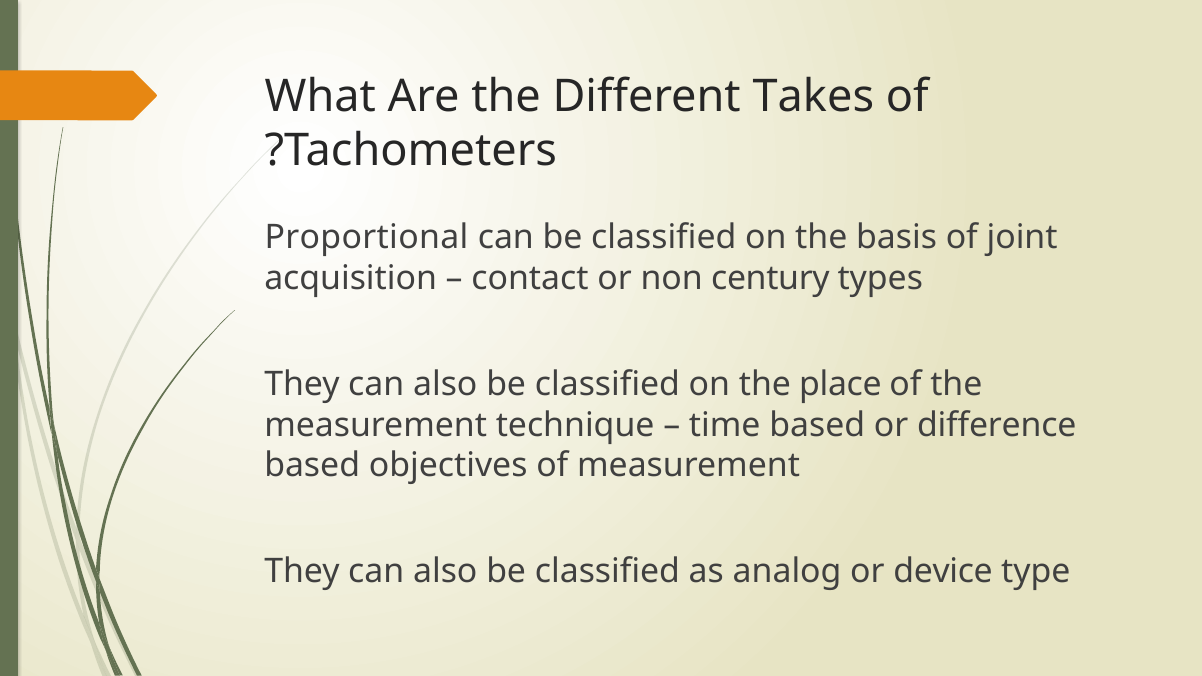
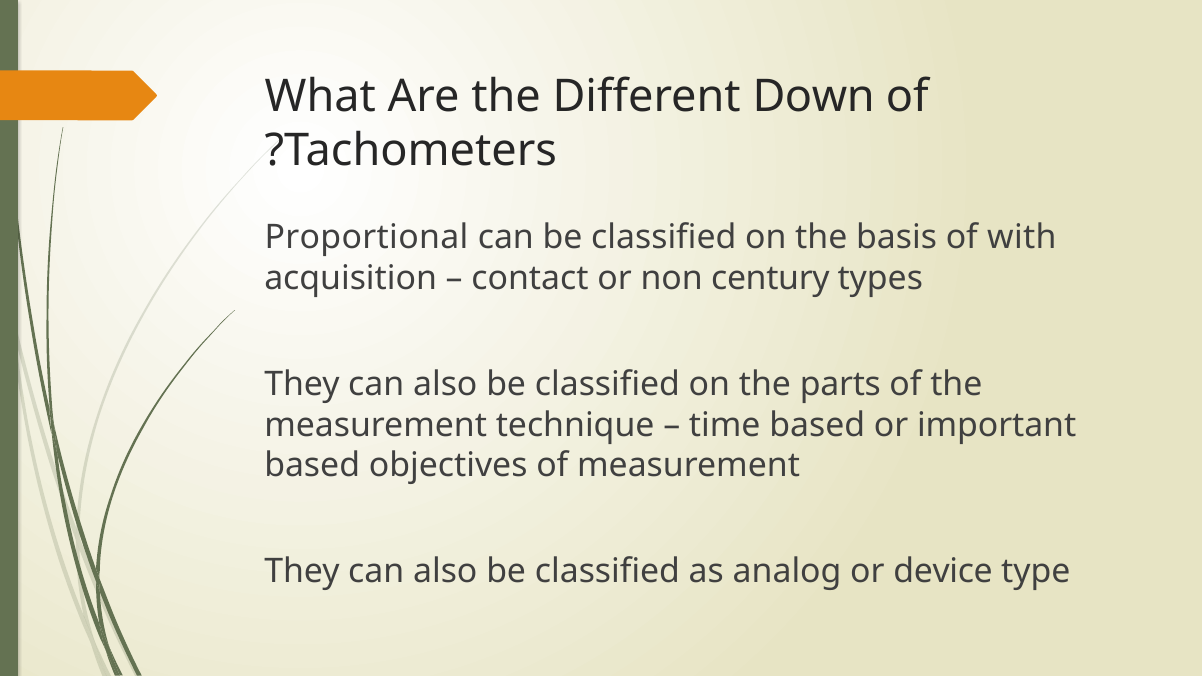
Takes: Takes -> Down
joint: joint -> with
place: place -> parts
difference: difference -> important
